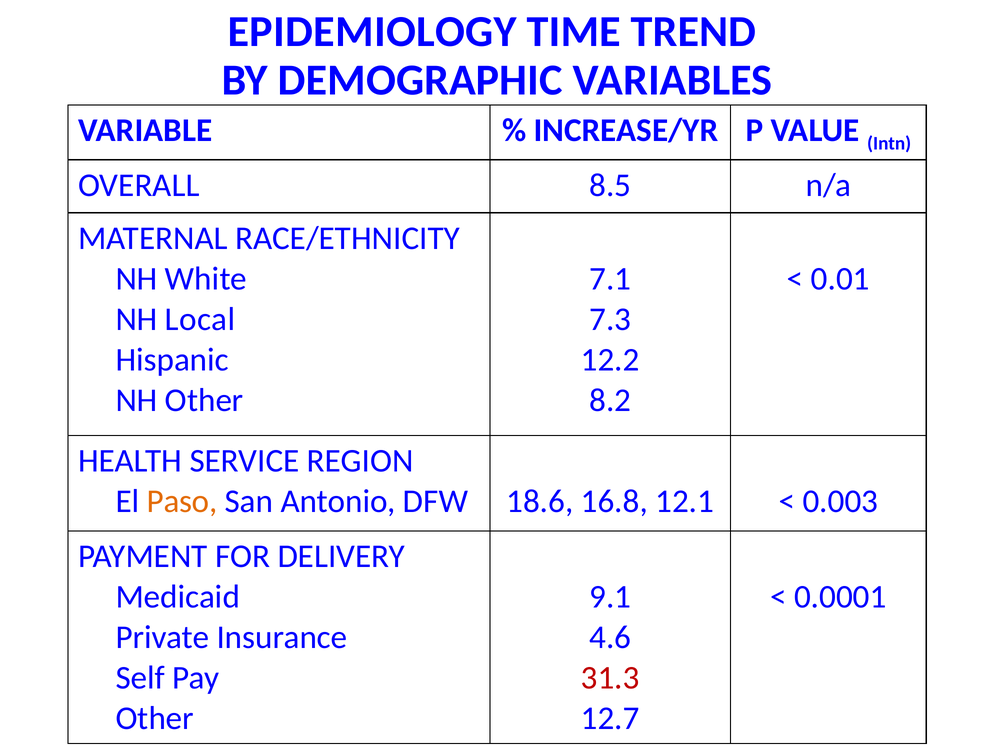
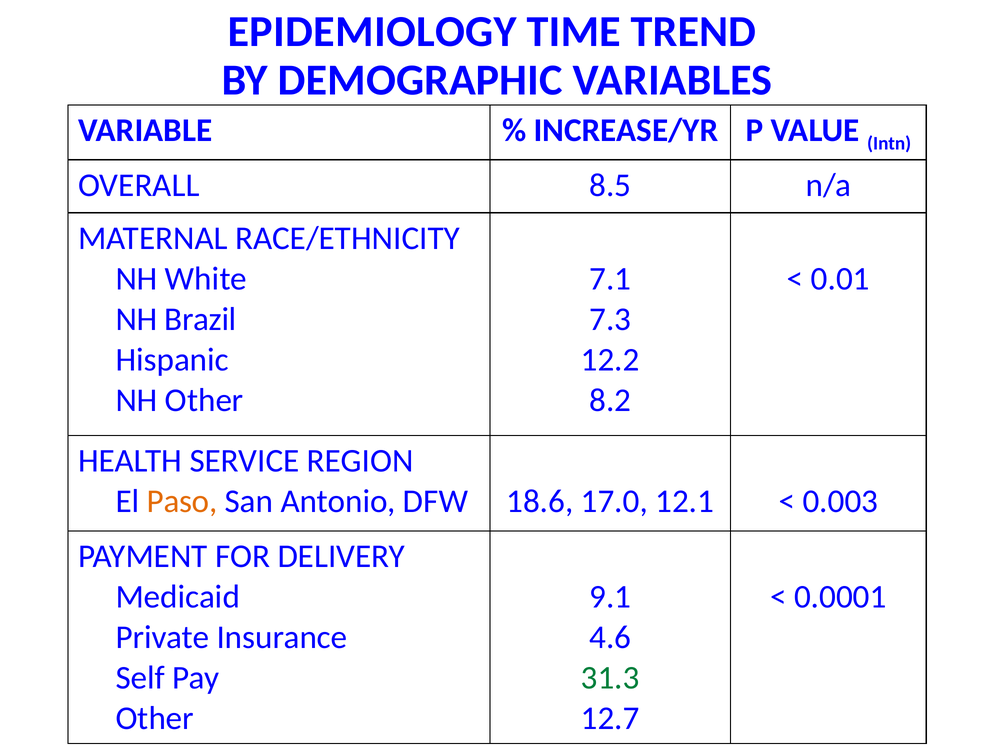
Local: Local -> Brazil
16.8: 16.8 -> 17.0
31.3 colour: red -> green
